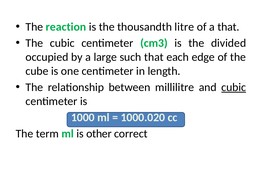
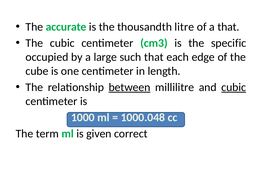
reaction: reaction -> accurate
divided: divided -> specific
between underline: none -> present
1000.020: 1000.020 -> 1000.048
other: other -> given
